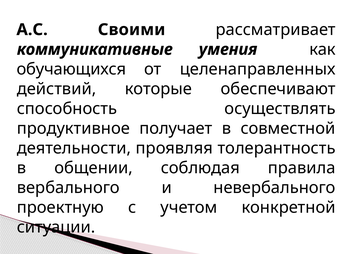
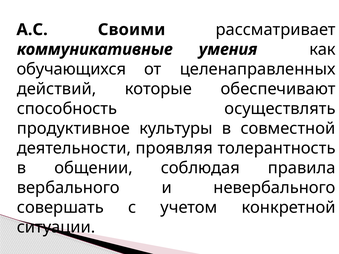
получает: получает -> культуры
проектную: проектную -> совершать
